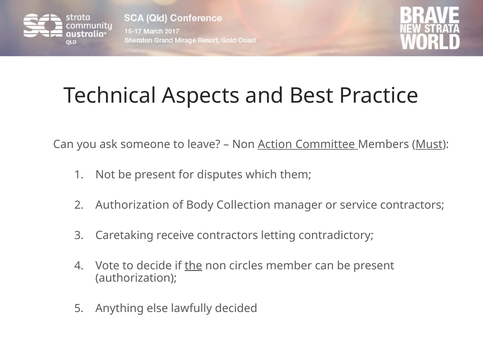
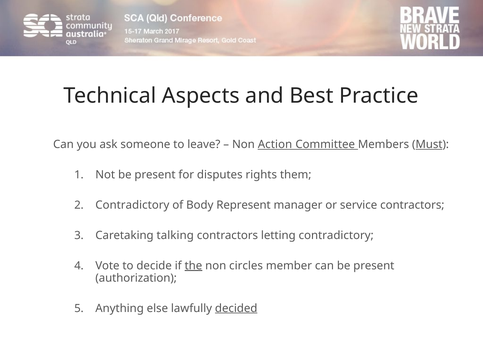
which: which -> rights
Authorization at (132, 205): Authorization -> Contradictory
Collection: Collection -> Represent
receive: receive -> talking
decided underline: none -> present
